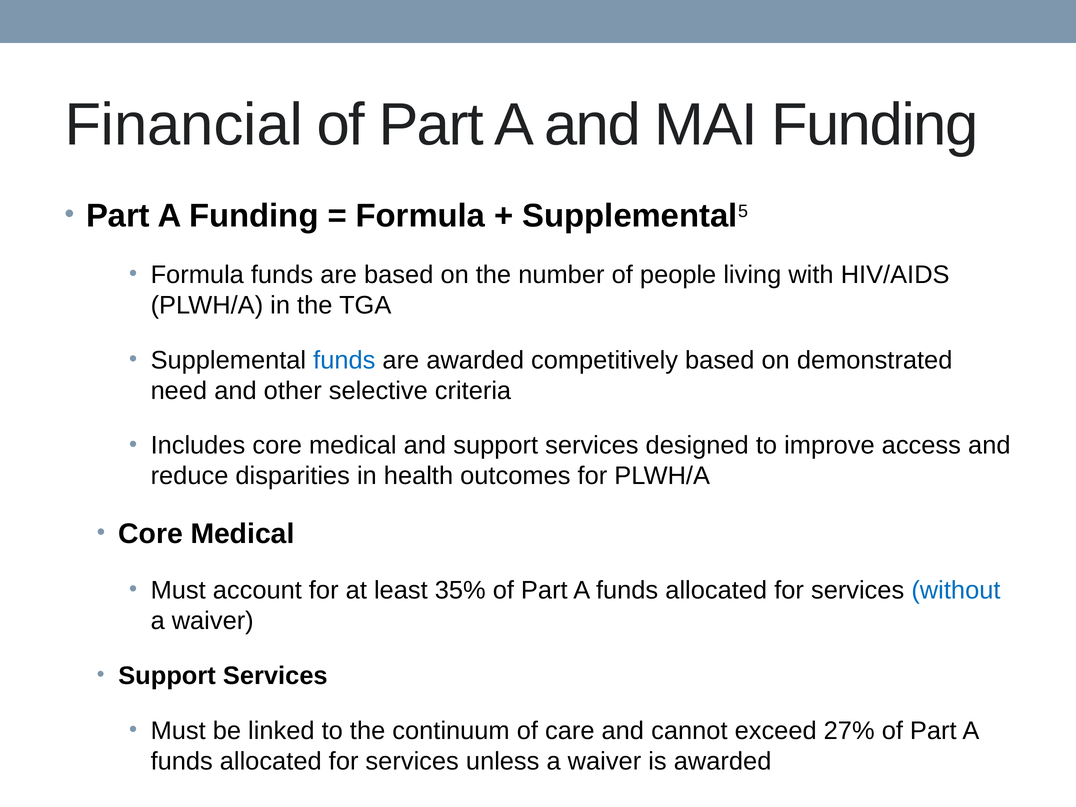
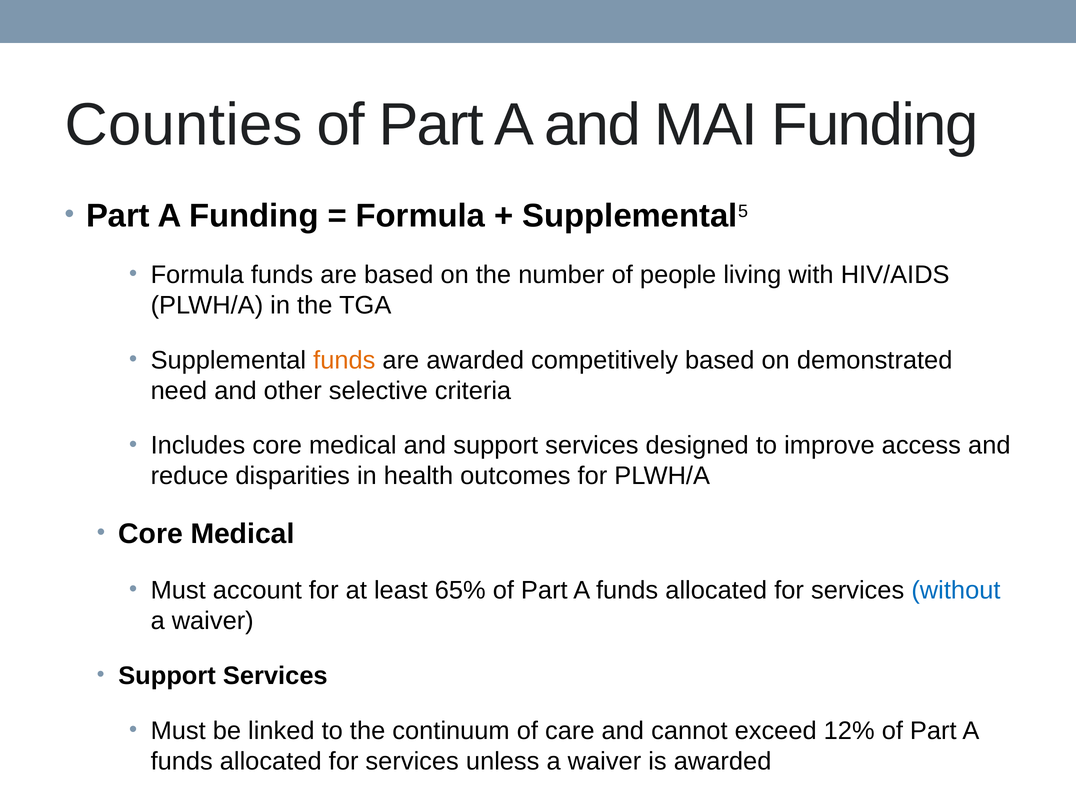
Financial: Financial -> Counties
funds at (344, 360) colour: blue -> orange
35%: 35% -> 65%
27%: 27% -> 12%
